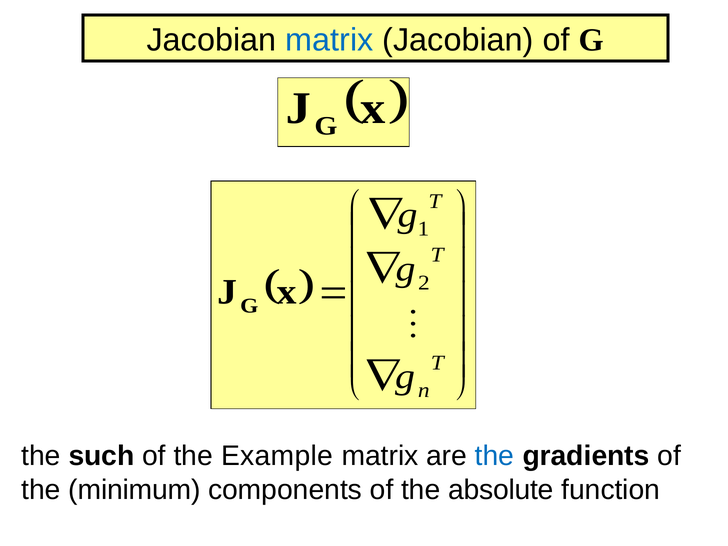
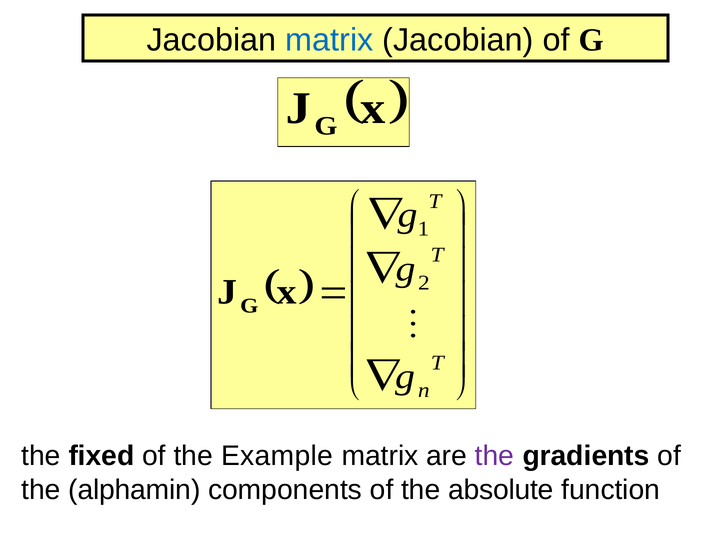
such: such -> fixed
the at (495, 456) colour: blue -> purple
minimum: minimum -> alphamin
